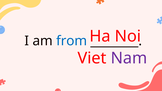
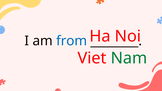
Nam colour: purple -> green
